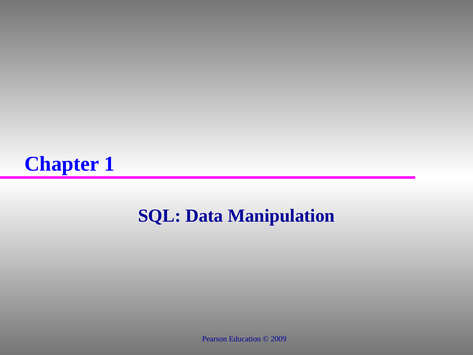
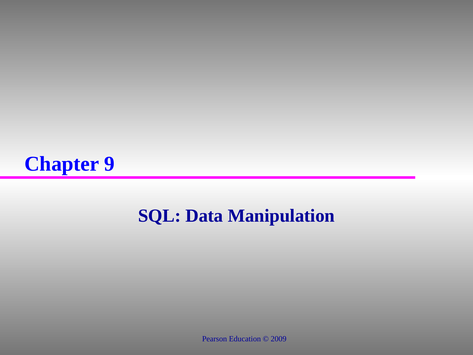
1: 1 -> 9
